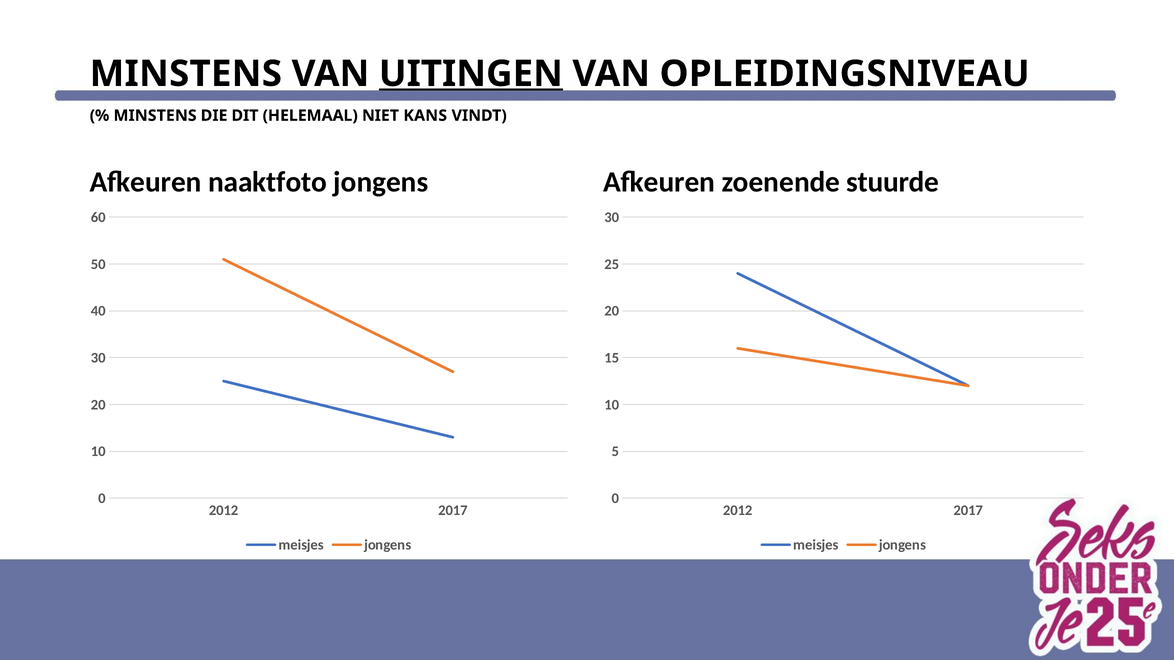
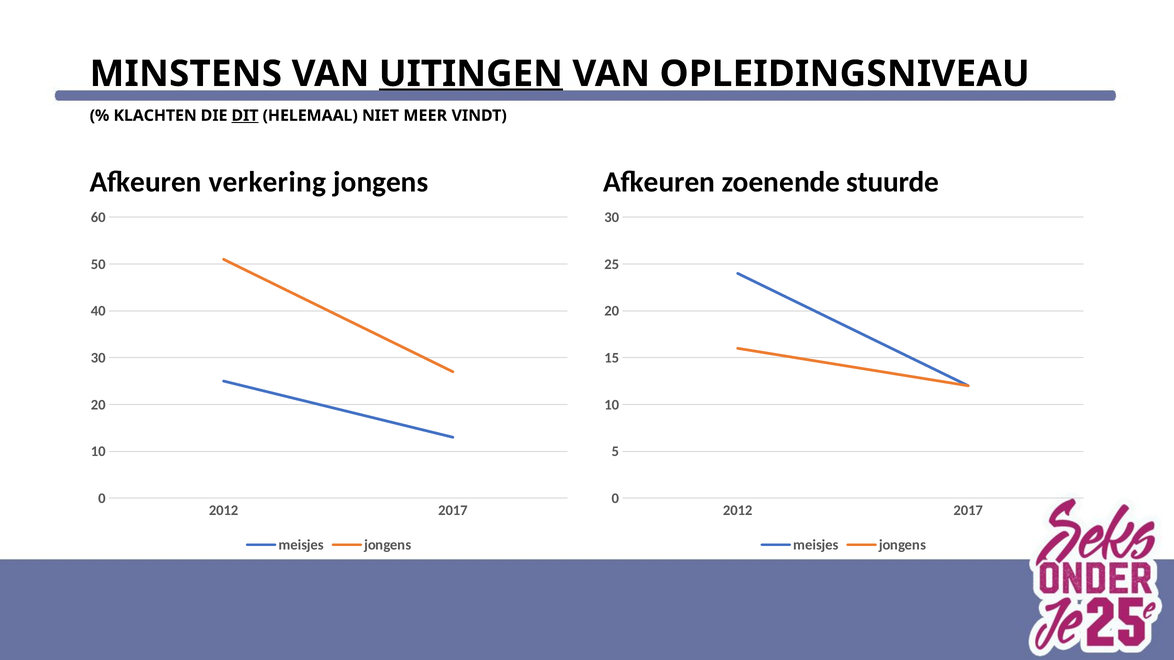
MINSTENS at (155, 116): MINSTENS -> KLACHTEN
DIT underline: none -> present
KANS: KANS -> MEER
naaktfoto: naaktfoto -> verkering
